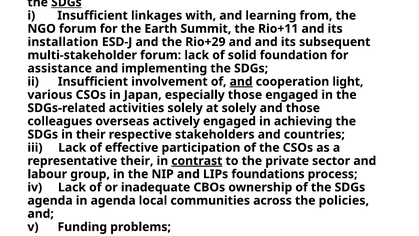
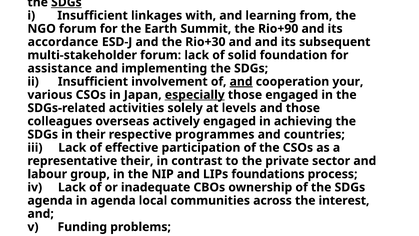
Rio+11: Rio+11 -> Rio+90
installation: installation -> accordance
Rio+29: Rio+29 -> Rio+30
light: light -> your
especially underline: none -> present
at solely: solely -> levels
stakeholders: stakeholders -> programmes
contrast underline: present -> none
policies: policies -> interest
